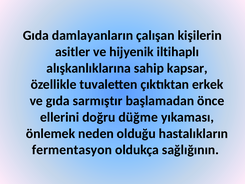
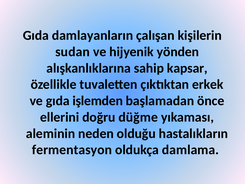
asitler: asitler -> sudan
iltihaplı: iltihaplı -> yönden
sarmıştır: sarmıştır -> işlemden
önlemek: önlemek -> aleminin
sağlığının: sağlığının -> damlama
